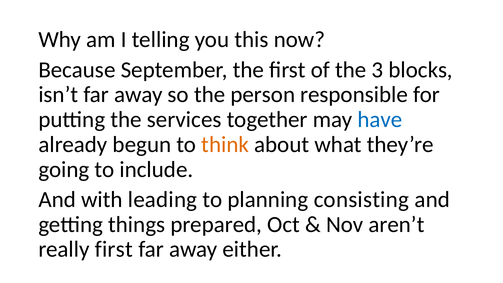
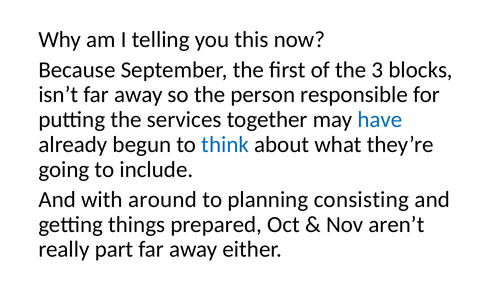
think colour: orange -> blue
leading: leading -> around
really first: first -> part
